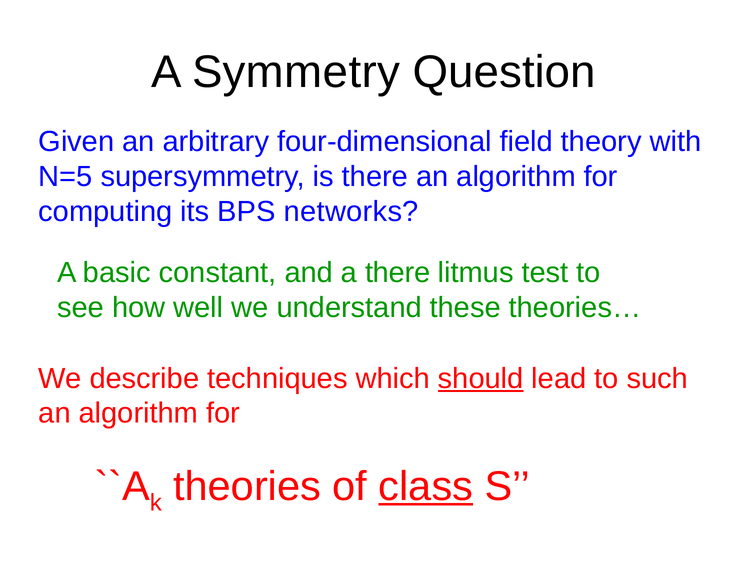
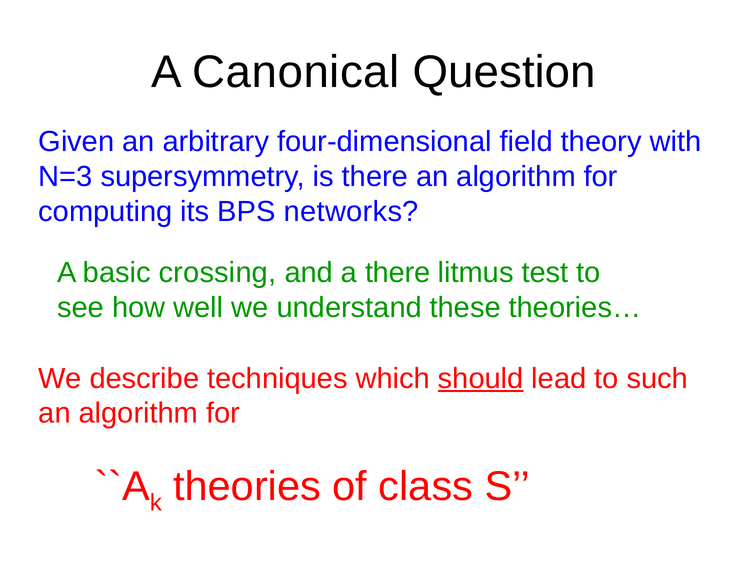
Symmetry: Symmetry -> Canonical
N=5: N=5 -> N=3
constant: constant -> crossing
class underline: present -> none
